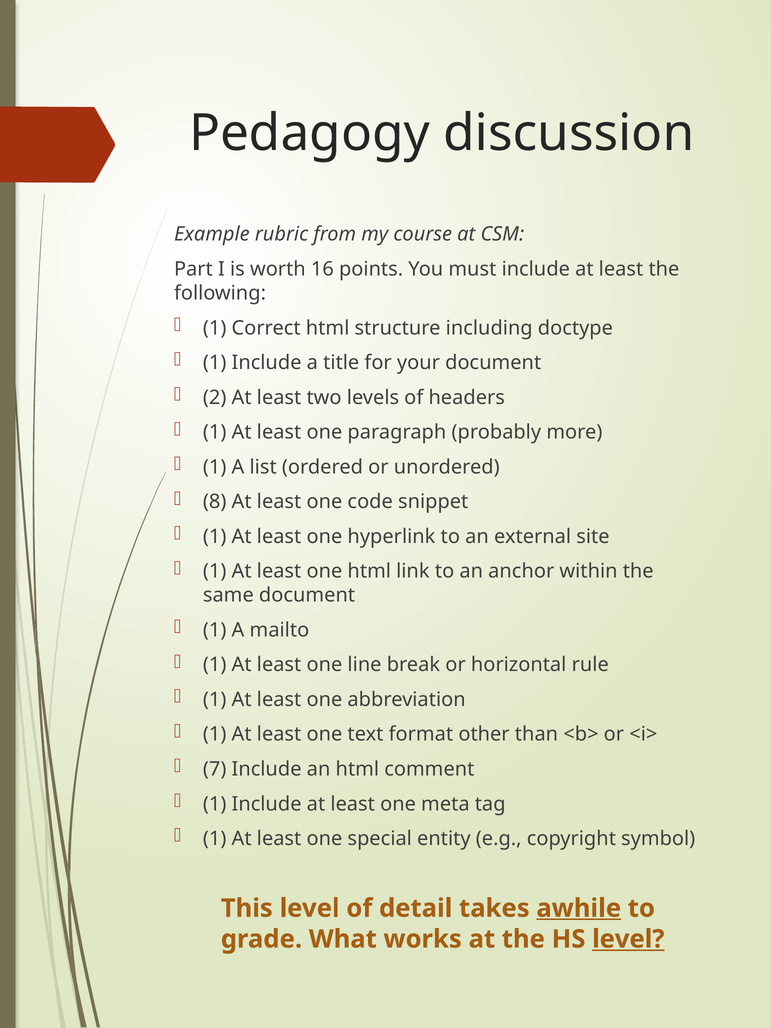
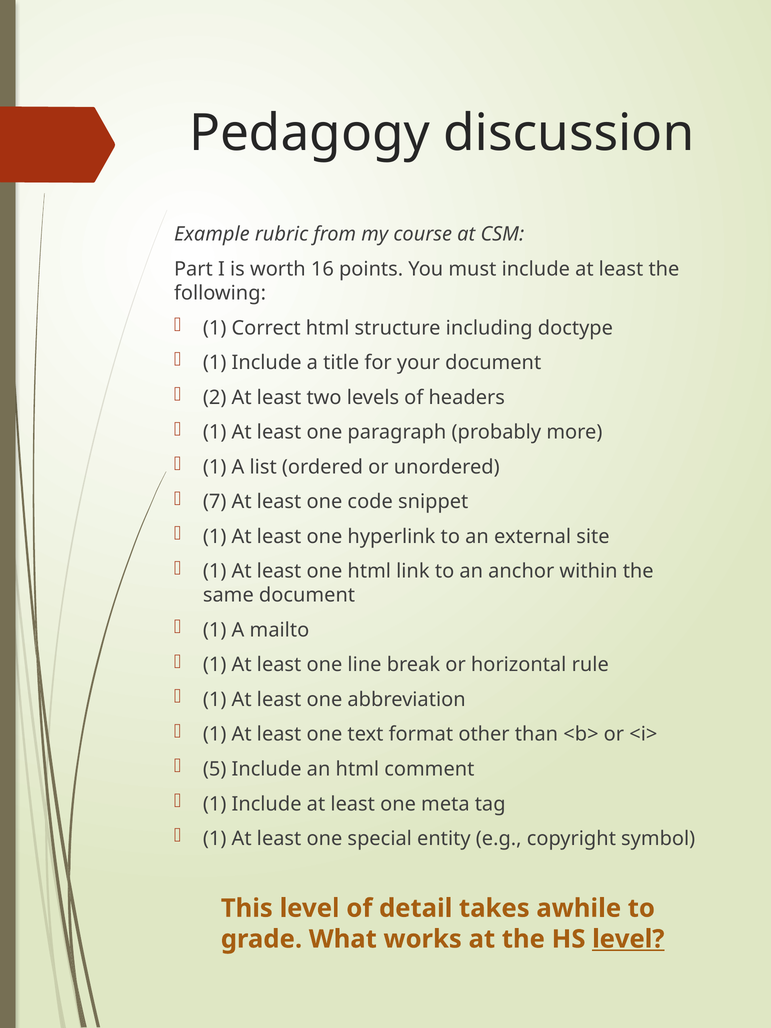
8: 8 -> 7
7: 7 -> 5
awhile underline: present -> none
